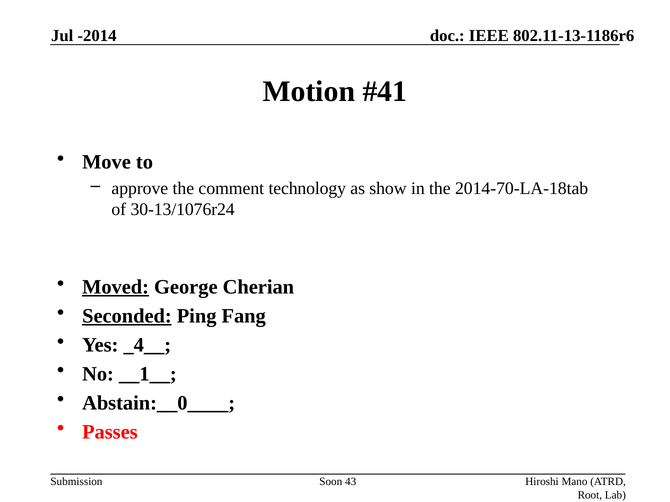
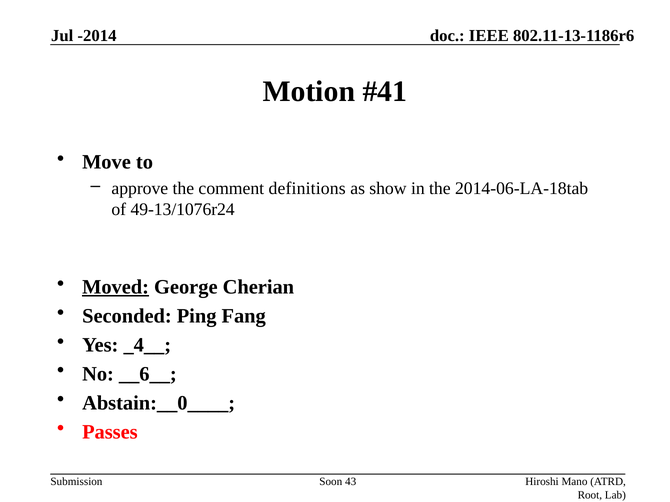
technology: technology -> definitions
2014-70-LA-18tab: 2014-70-LA-18tab -> 2014-06-LA-18tab
30-13/1076r24: 30-13/1076r24 -> 49-13/1076r24
Seconded underline: present -> none
__1__: __1__ -> __6__
